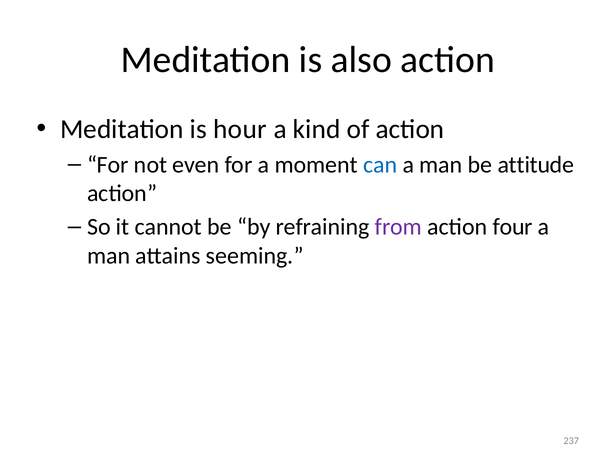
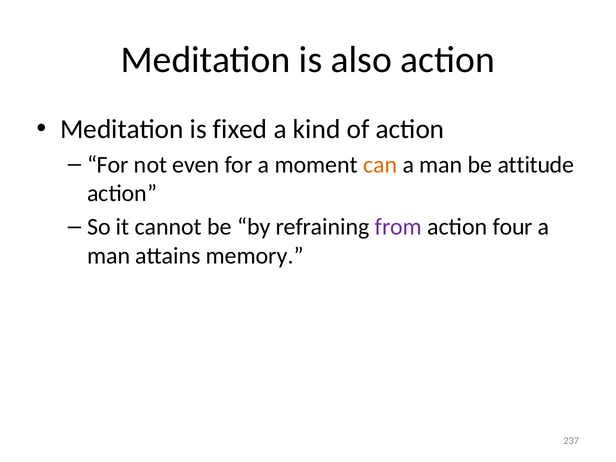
hour: hour -> fixed
can colour: blue -> orange
seeming: seeming -> memory
